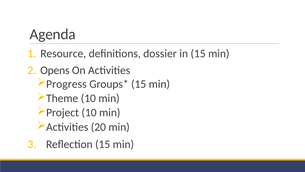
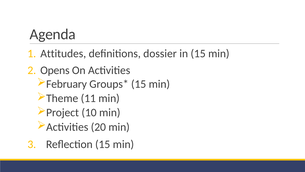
Resource: Resource -> Attitudes
Progress: Progress -> February
Theme 10: 10 -> 11
